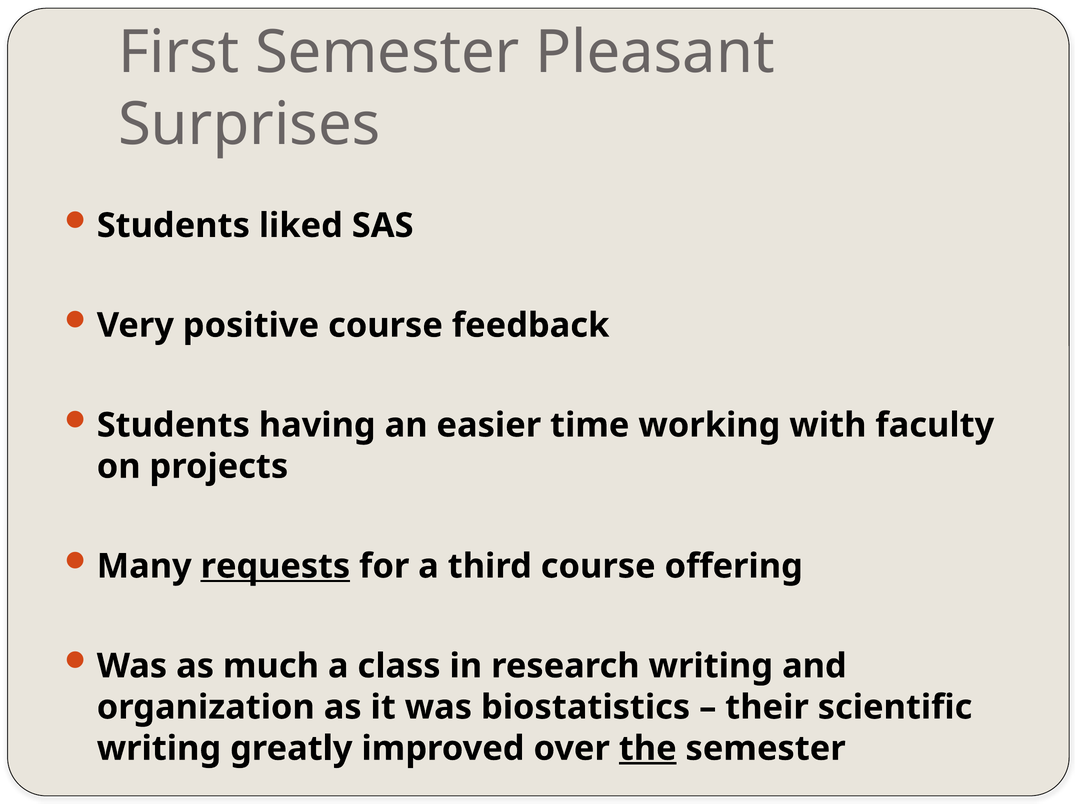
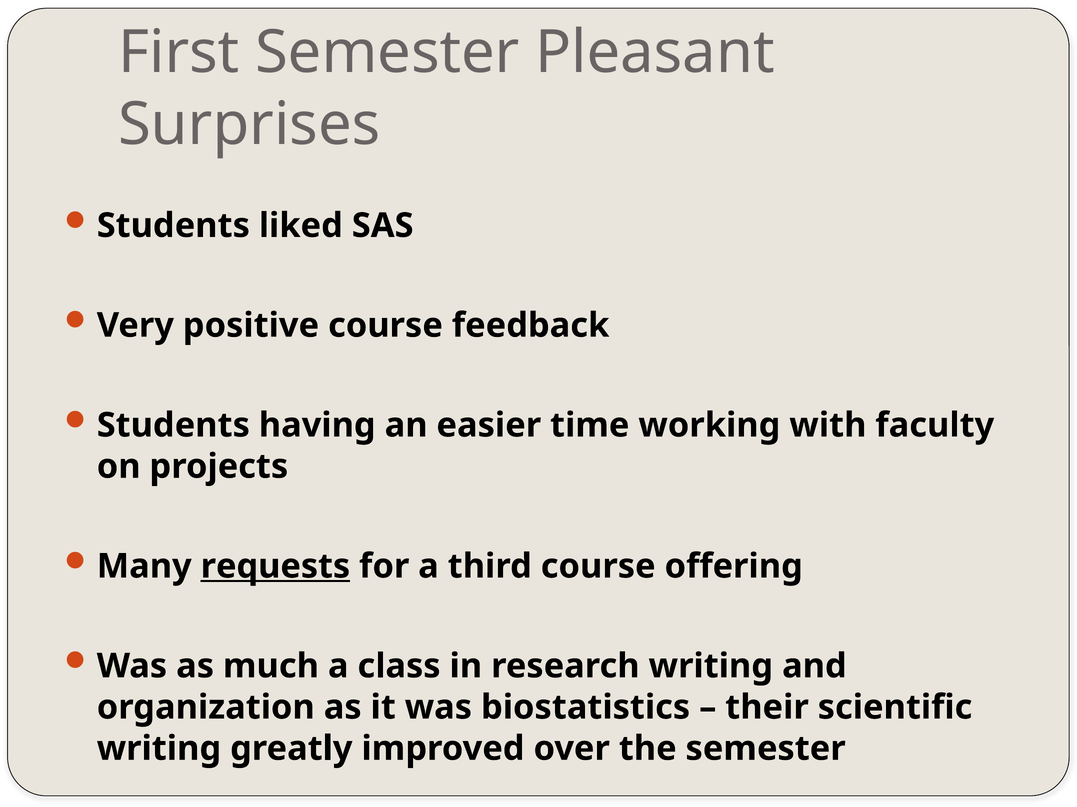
the underline: present -> none
